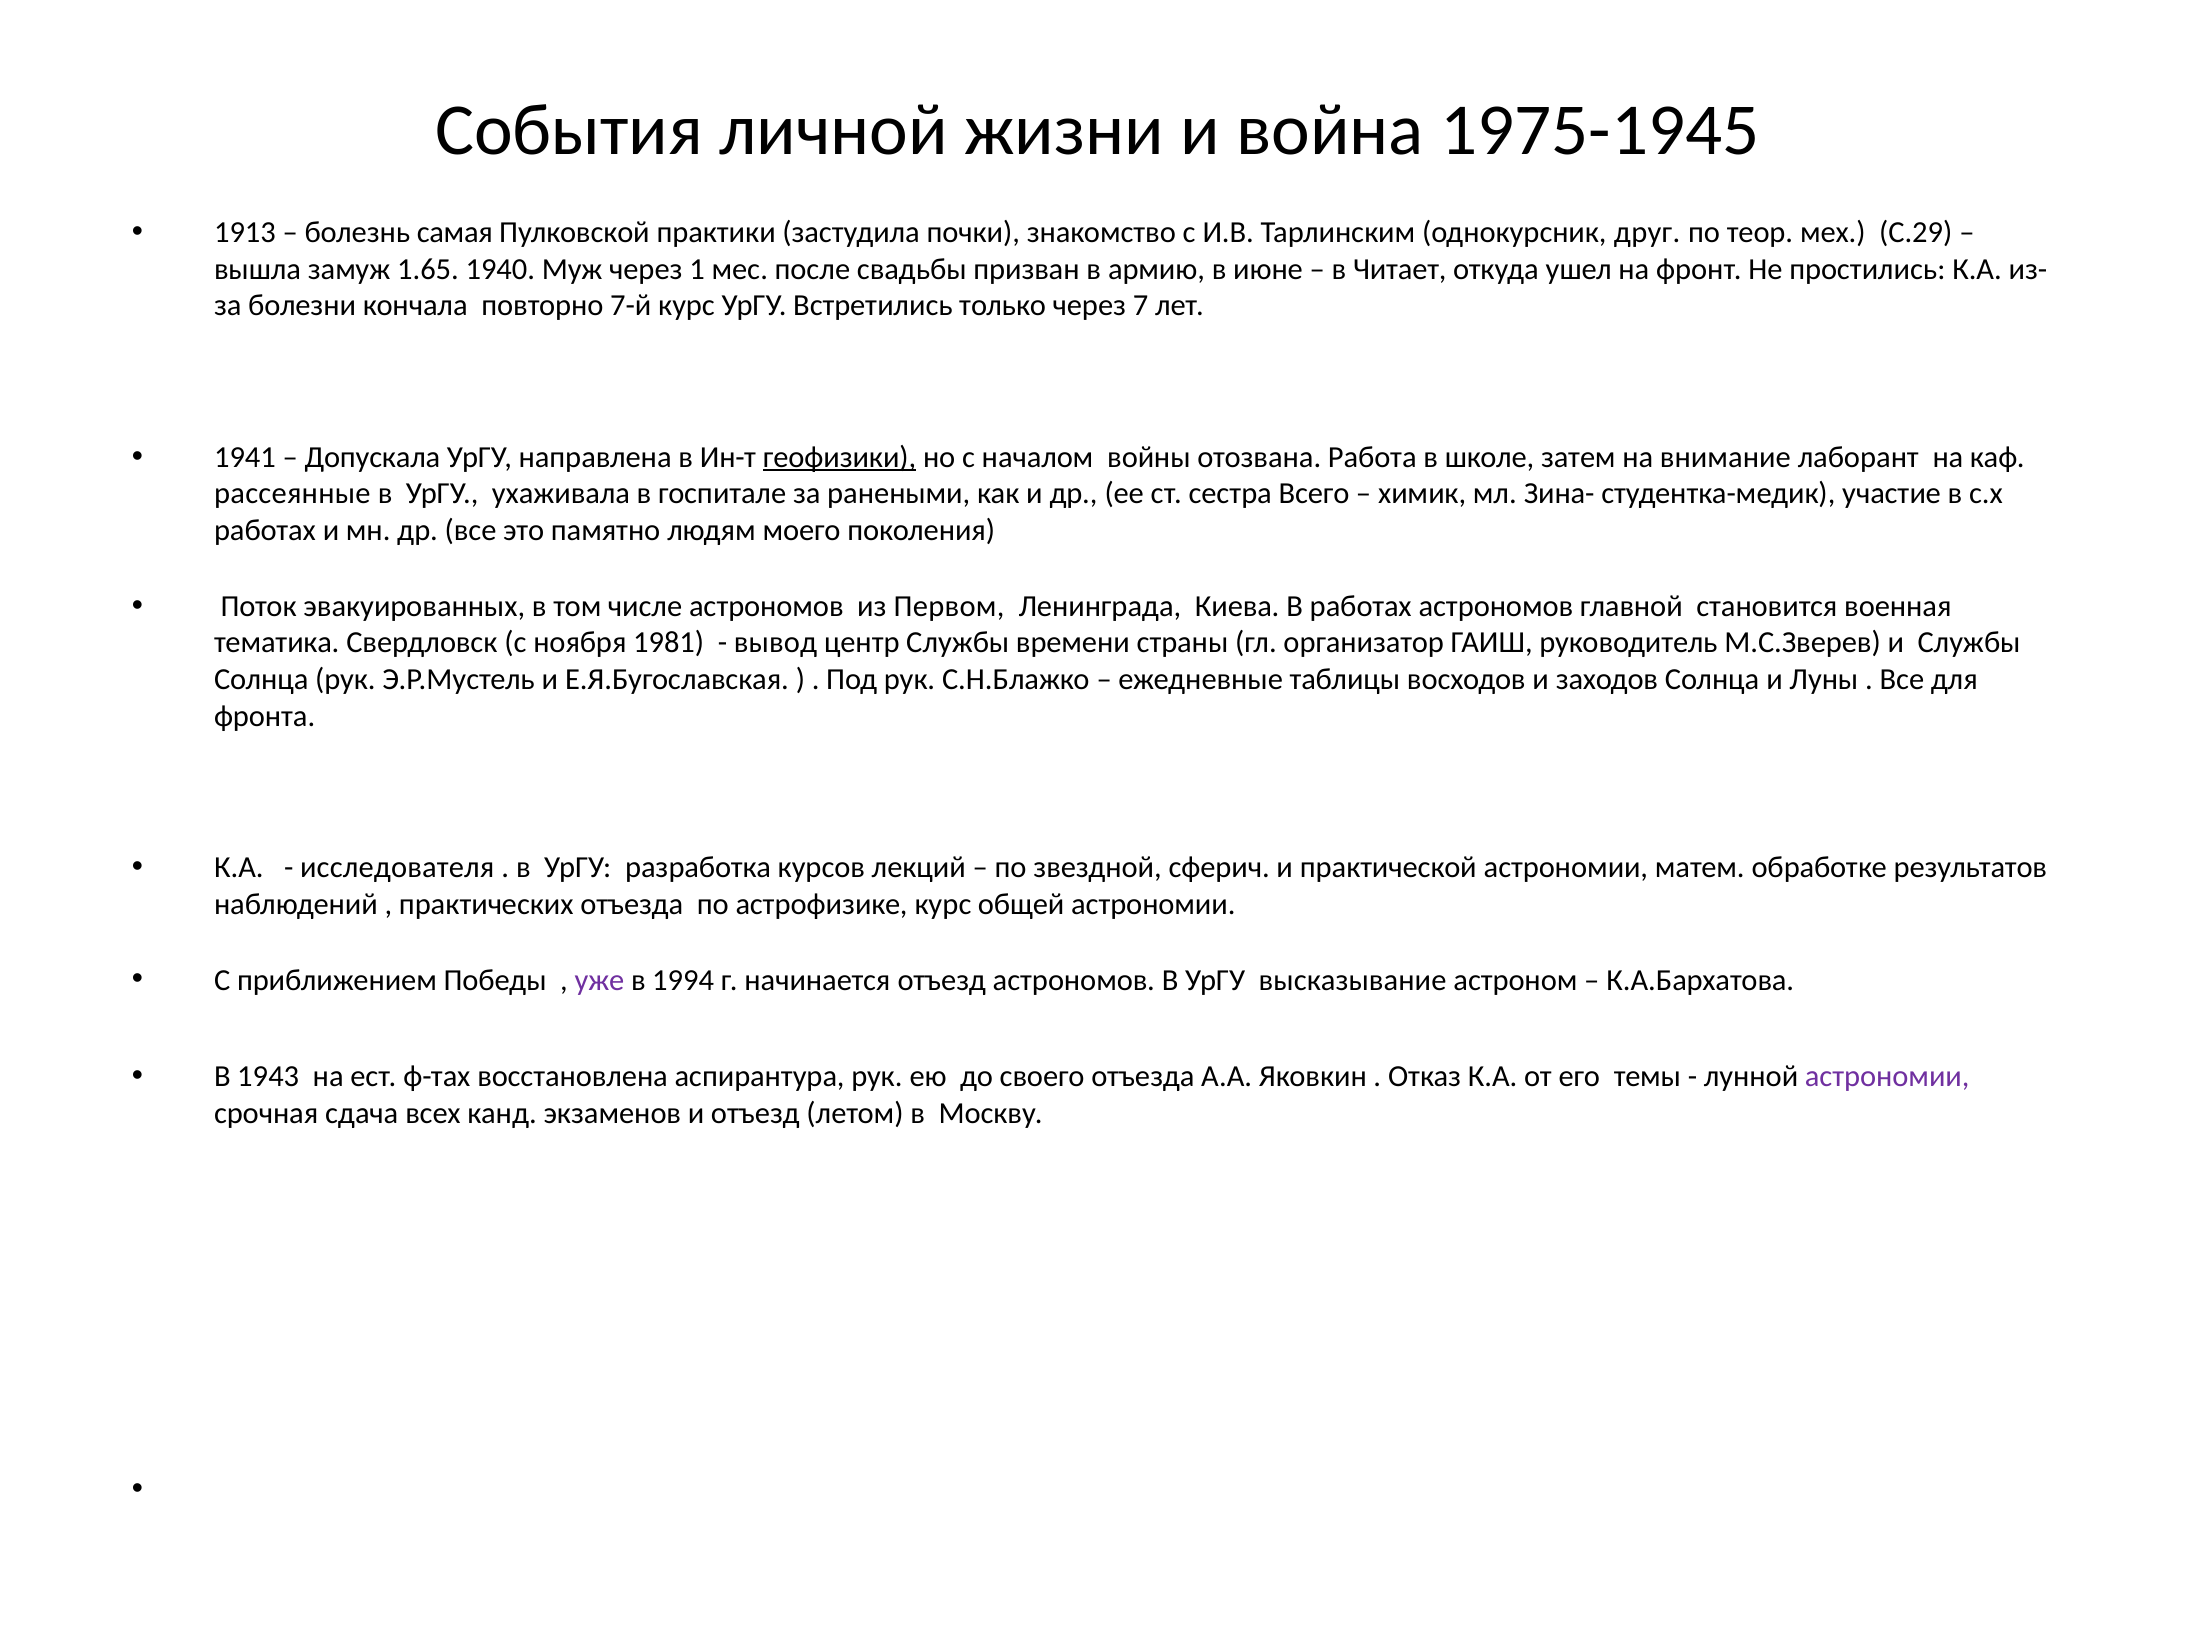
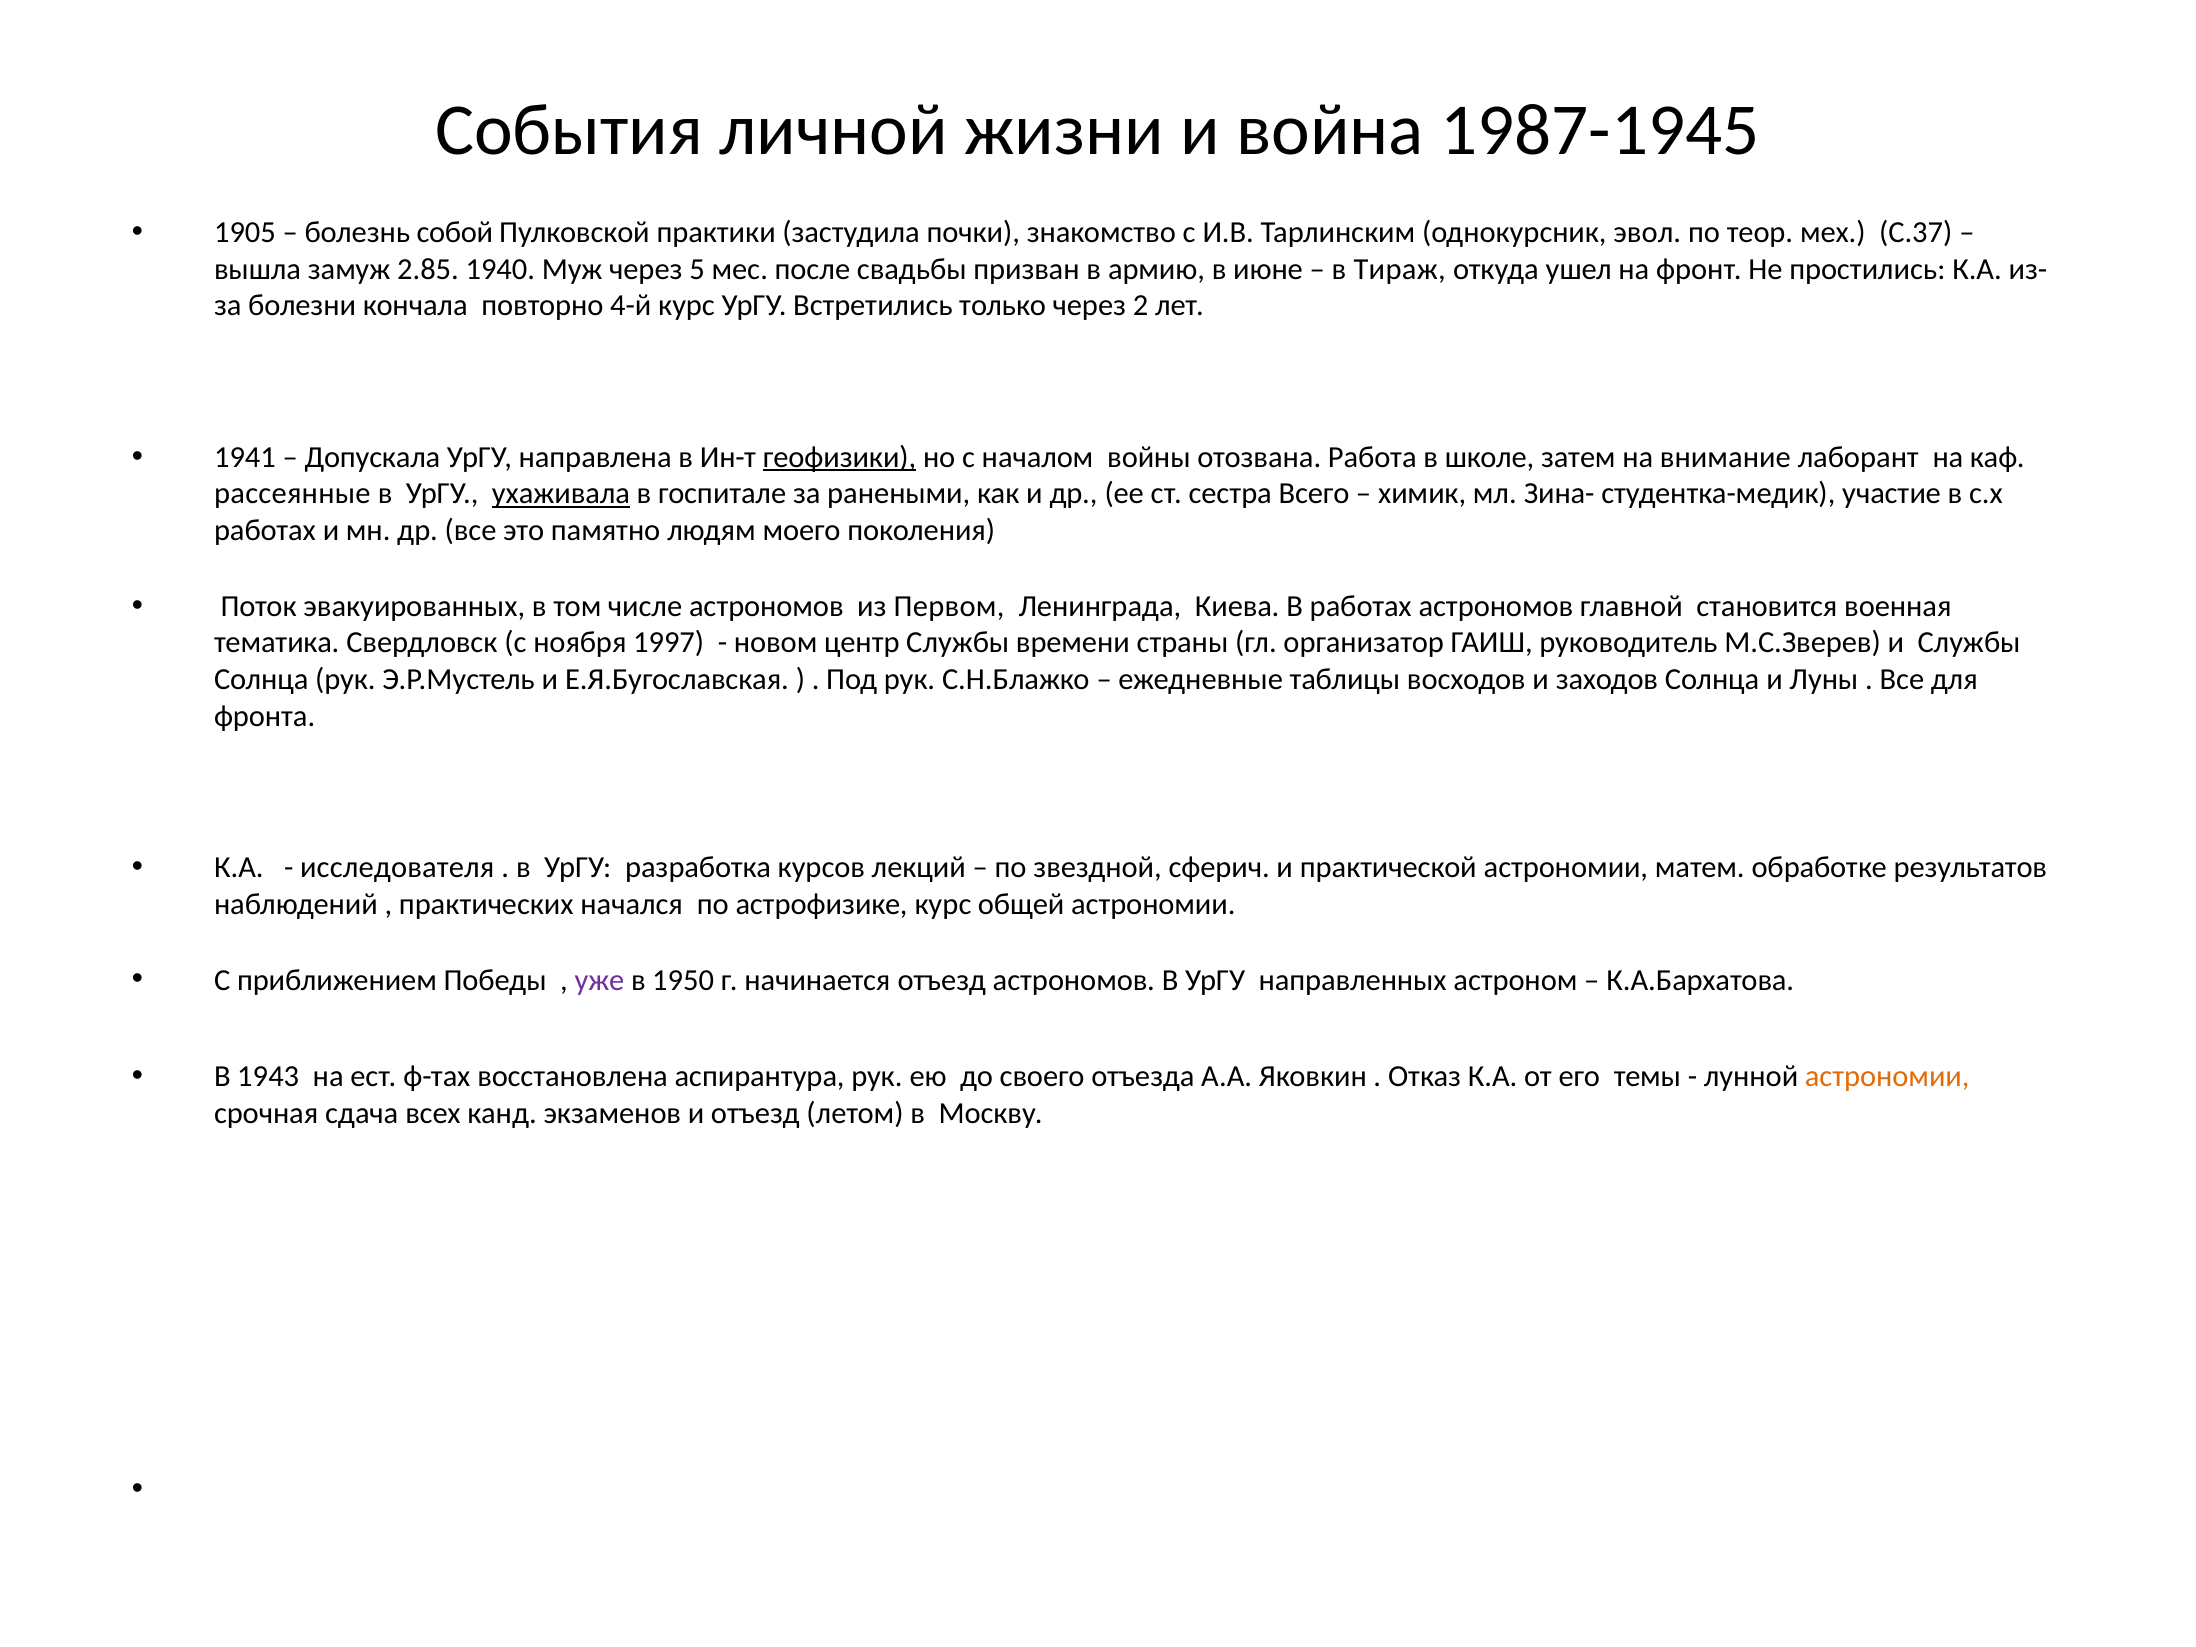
1975-1945: 1975-1945 -> 1987-1945
1913: 1913 -> 1905
самая: самая -> собой
друг: друг -> эвол
С.29: С.29 -> С.37
1.65: 1.65 -> 2.85
1: 1 -> 5
Читает: Читает -> Тираж
7-й: 7-й -> 4-й
7: 7 -> 2
ухаживала underline: none -> present
1981: 1981 -> 1997
вывод: вывод -> новом
практических отъезда: отъезда -> начался
1994: 1994 -> 1950
высказывание: высказывание -> направленных
астрономии at (1887, 1077) colour: purple -> orange
